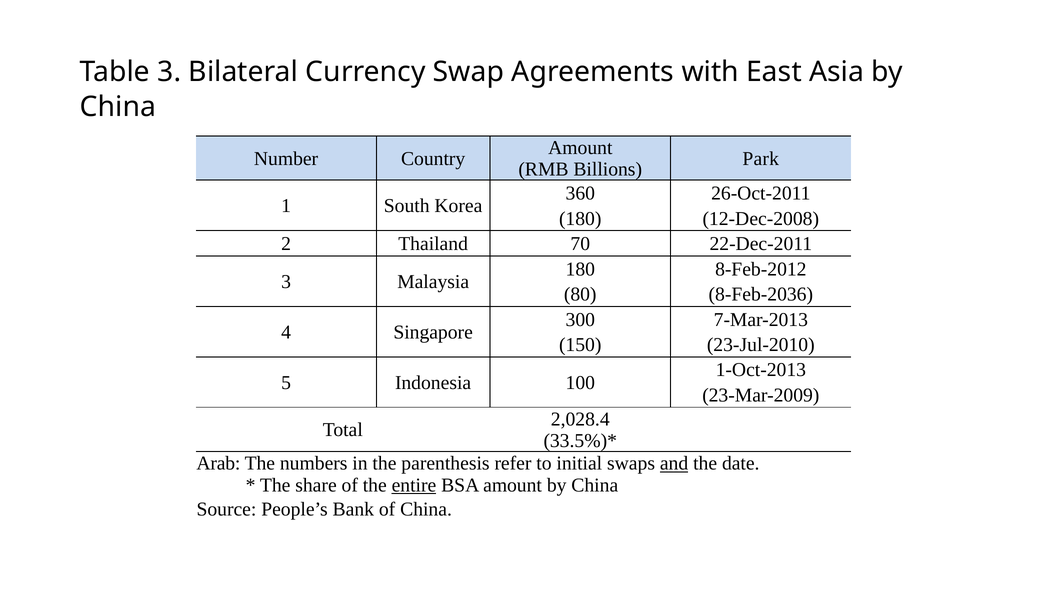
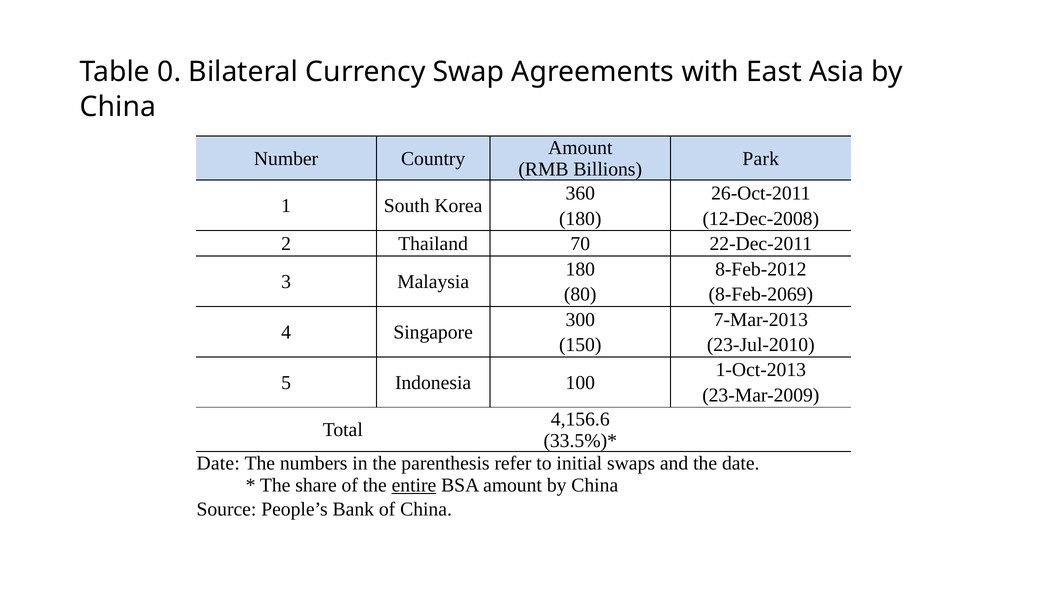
Table 3: 3 -> 0
8-Feb-2036: 8-Feb-2036 -> 8-Feb-2069
2,028.4: 2,028.4 -> 4,156.6
Arab at (218, 463): Arab -> Date
and underline: present -> none
